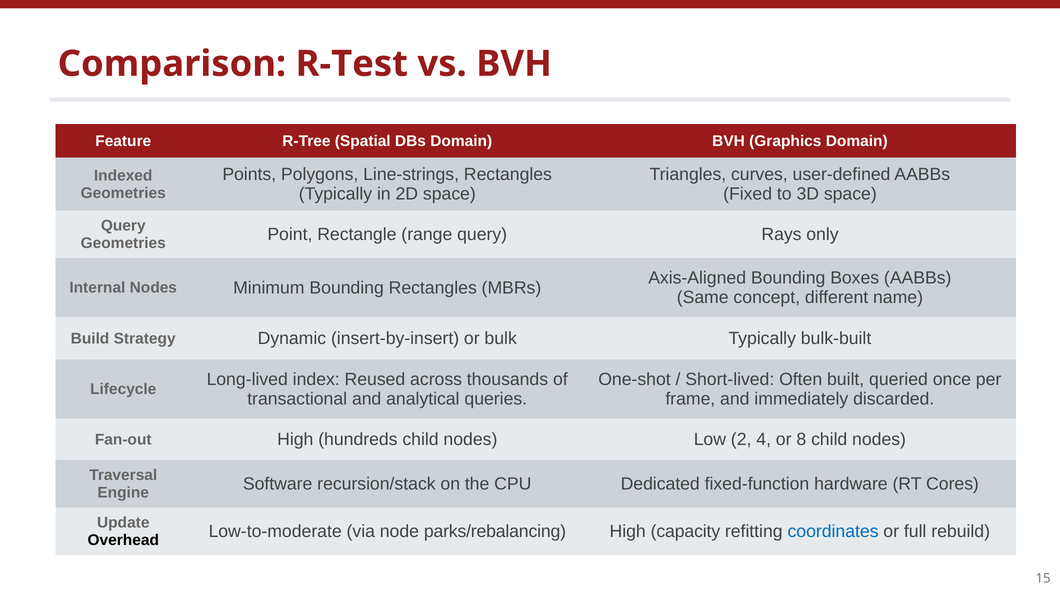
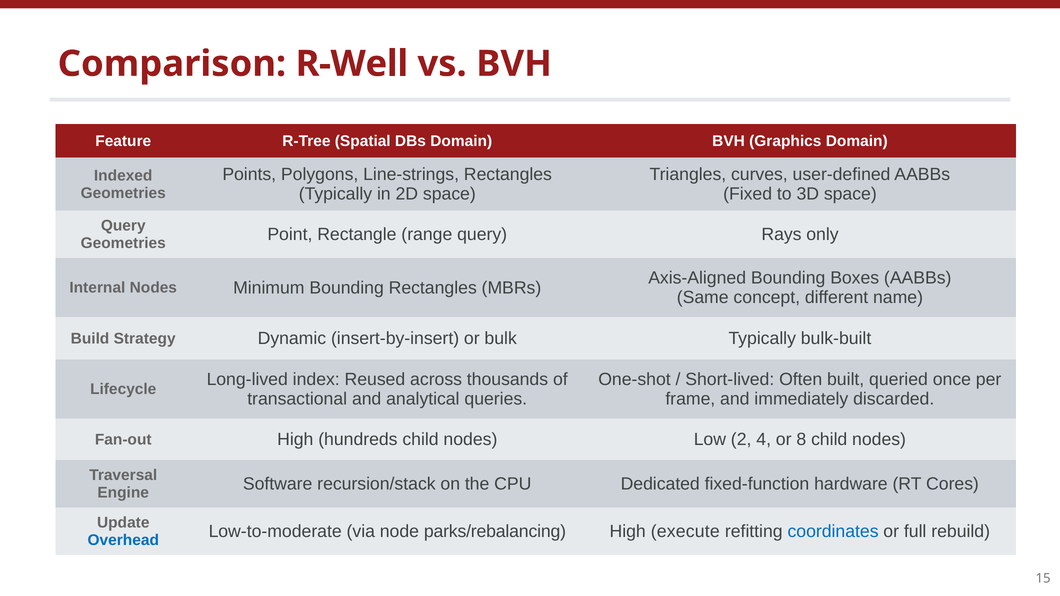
R-Test: R-Test -> R-Well
Overhead colour: black -> blue
capacity: capacity -> execute
